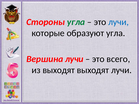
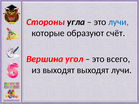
угла at (76, 22) colour: green -> black
образуют угла: угла -> счёт
Вершина лучи: лучи -> угол
